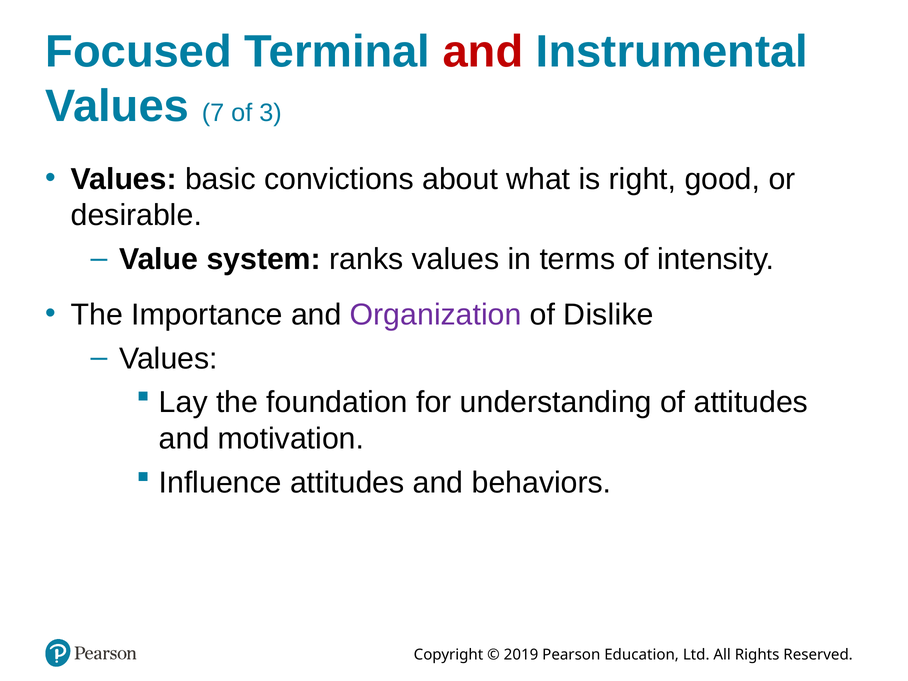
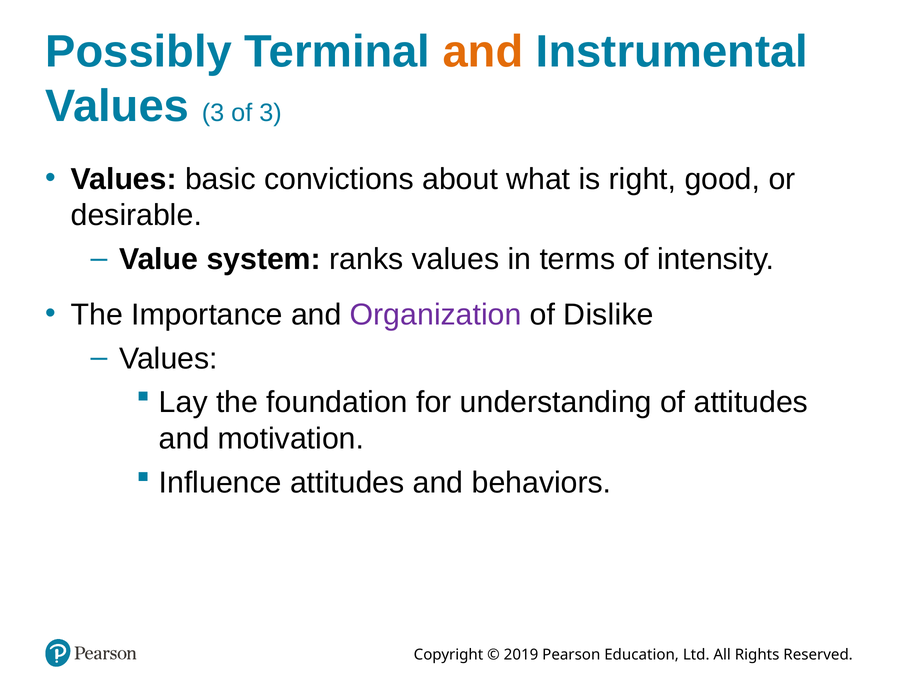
Focused: Focused -> Possibly
and at (483, 52) colour: red -> orange
Values 7: 7 -> 3
